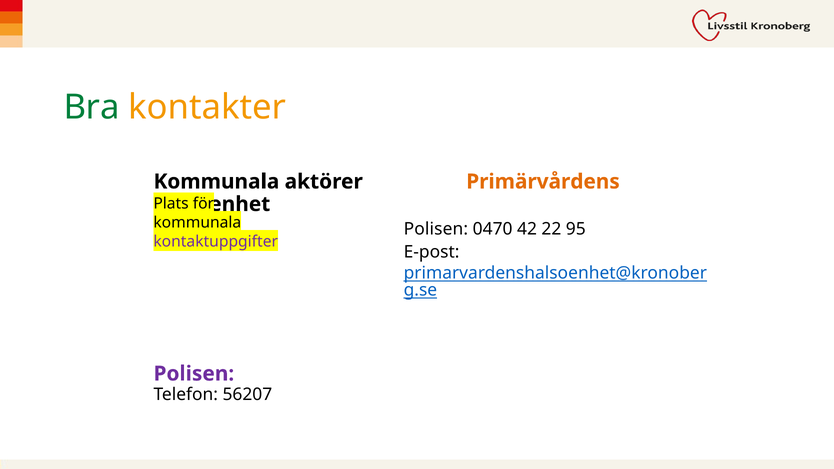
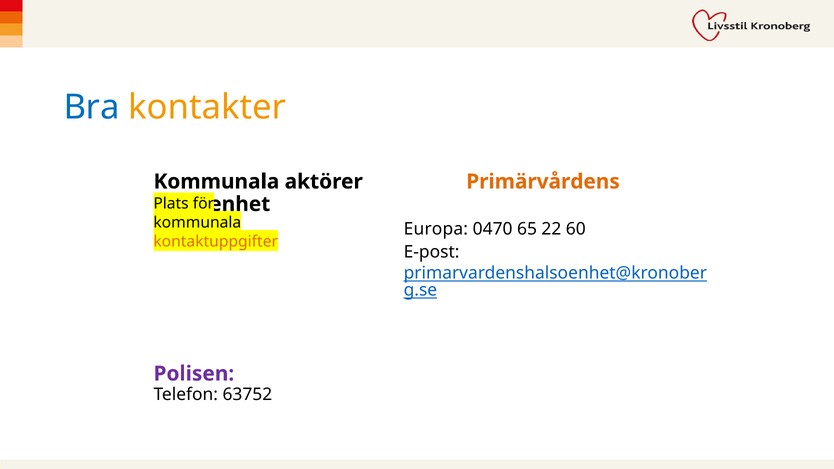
Bra colour: green -> blue
Polisen at (436, 229): Polisen -> Europa
42: 42 -> 65
95: 95 -> 60
kontaktuppgifter colour: purple -> orange
56207: 56207 -> 63752
